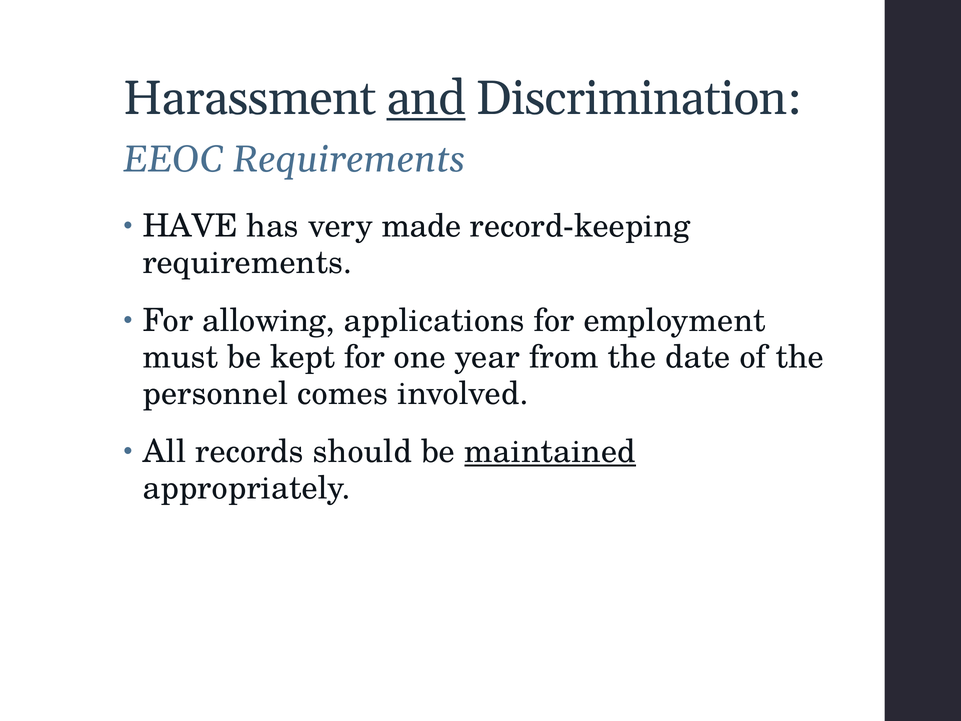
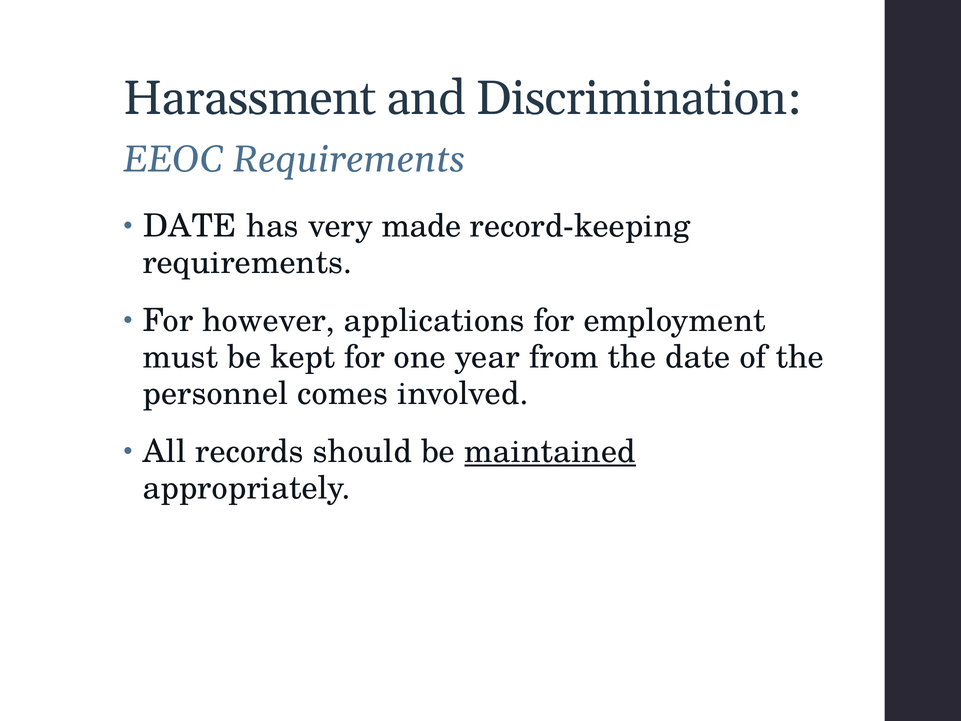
and underline: present -> none
HAVE at (190, 226): HAVE -> DATE
allowing: allowing -> however
